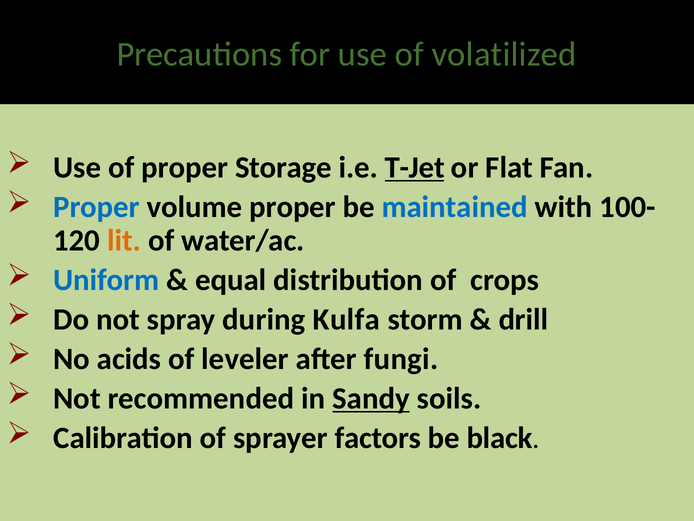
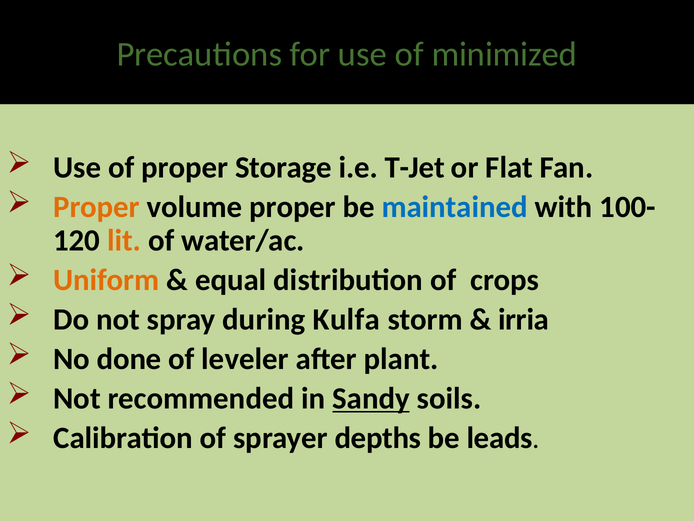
volatilized: volatilized -> minimized
T-Jet underline: present -> none
Proper at (97, 207) colour: blue -> orange
Uniform colour: blue -> orange
drill: drill -> irria
acids: acids -> done
fungi: fungi -> plant
factors: factors -> depths
black: black -> leads
